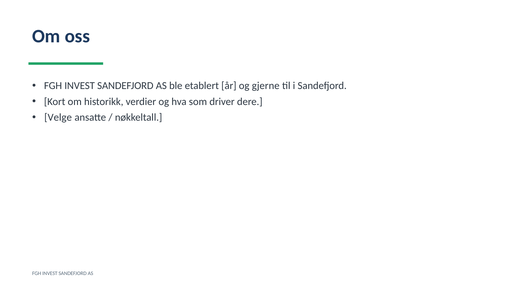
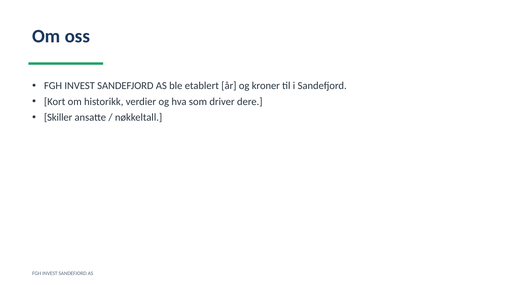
gjerne: gjerne -> kroner
Velge: Velge -> Skiller
